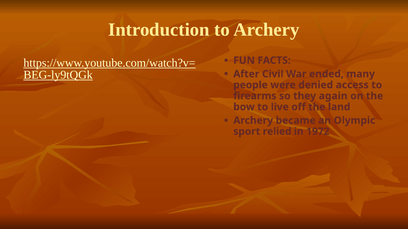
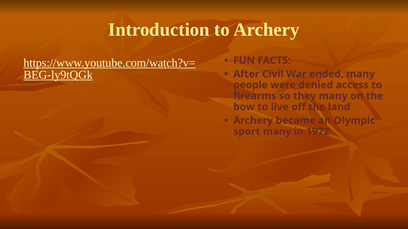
they again: again -> many
sport relied: relied -> many
